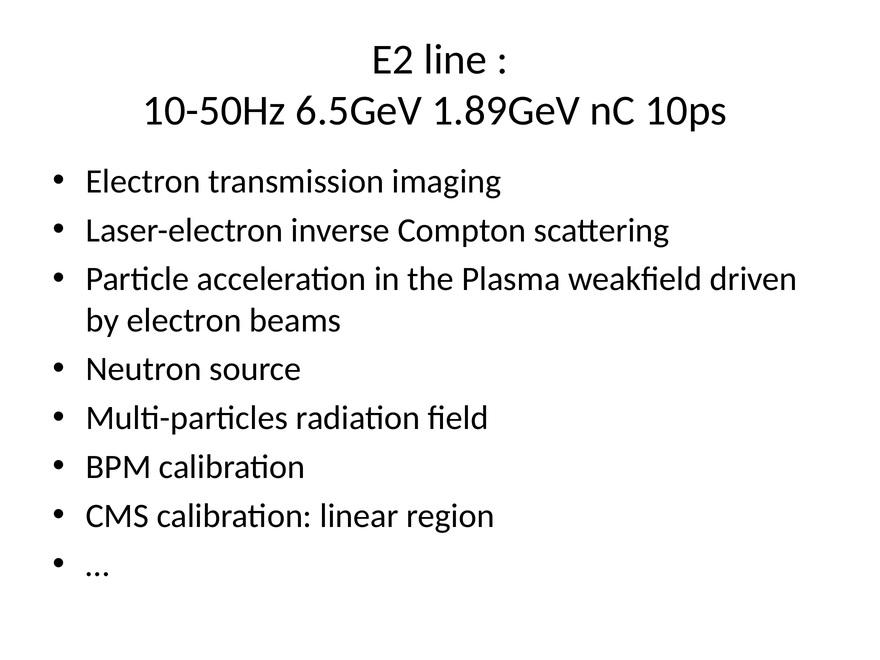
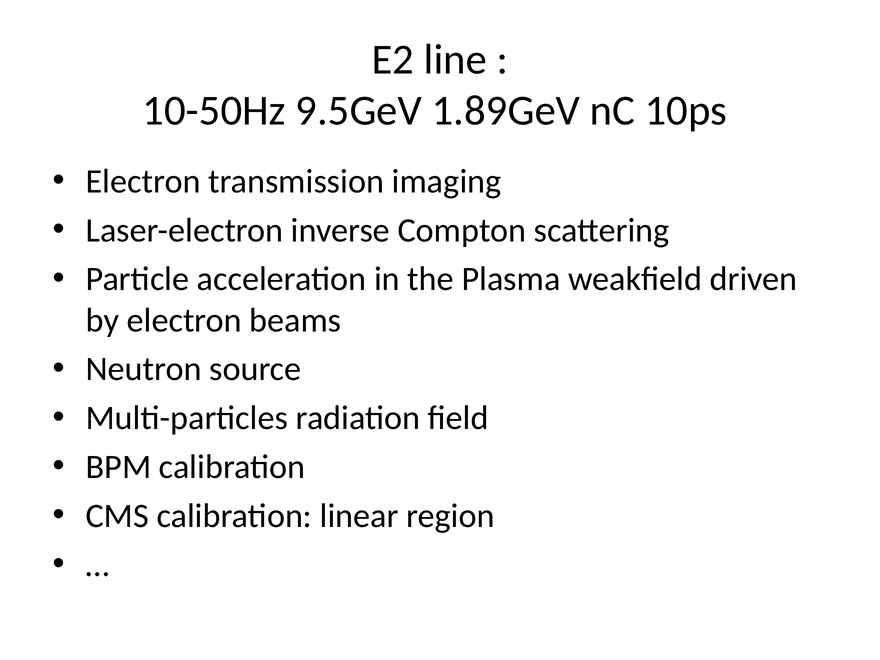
6.5GeV: 6.5GeV -> 9.5GeV
